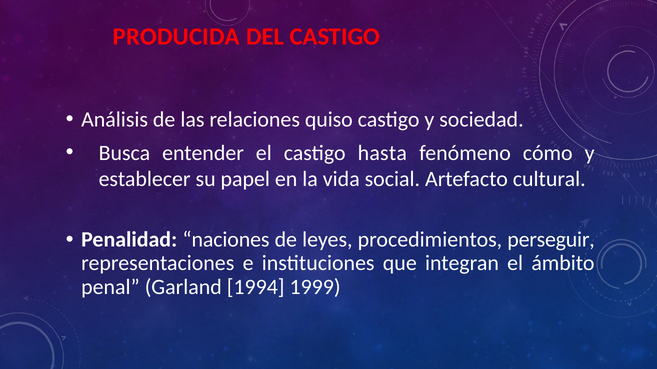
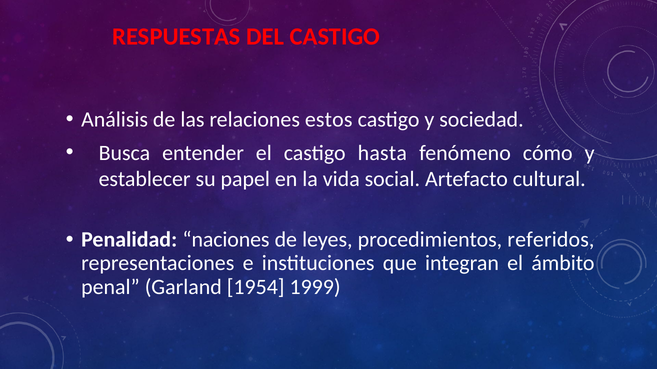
PRODUCIDA: PRODUCIDA -> RESPUESTAS
quiso: quiso -> estos
perseguir: perseguir -> referidos
1994: 1994 -> 1954
